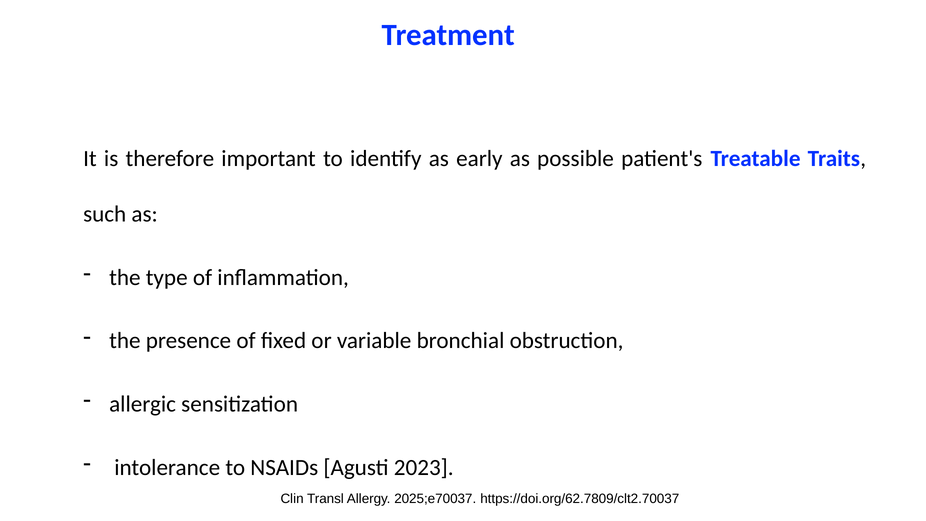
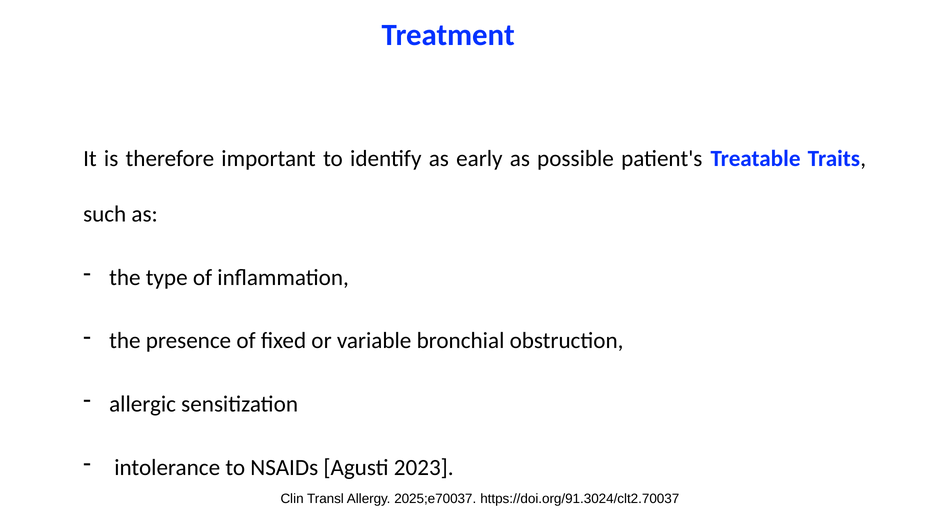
https://doi.org/62.7809/clt2.70037: https://doi.org/62.7809/clt2.70037 -> https://doi.org/91.3024/clt2.70037
